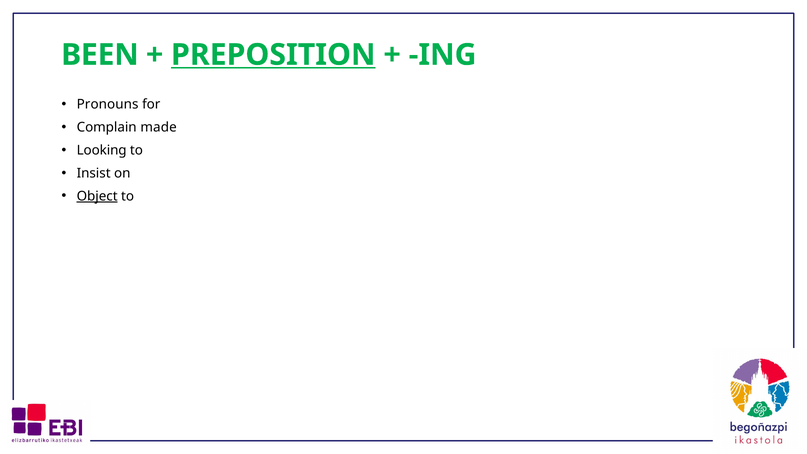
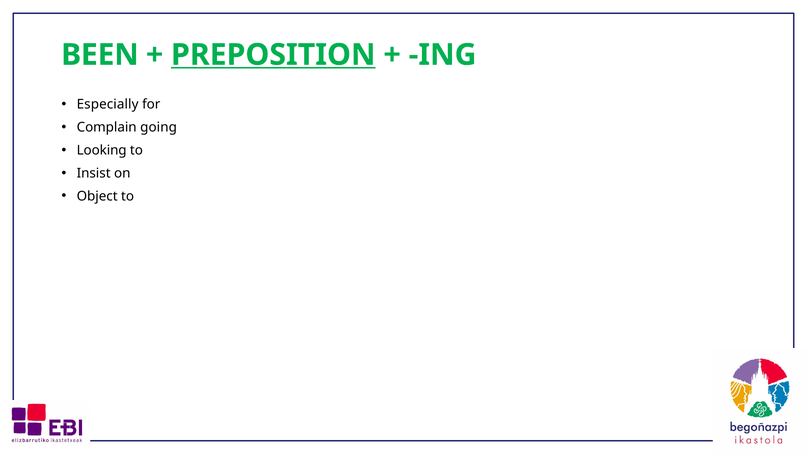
Pronouns: Pronouns -> Especially
made: made -> going
Object underline: present -> none
